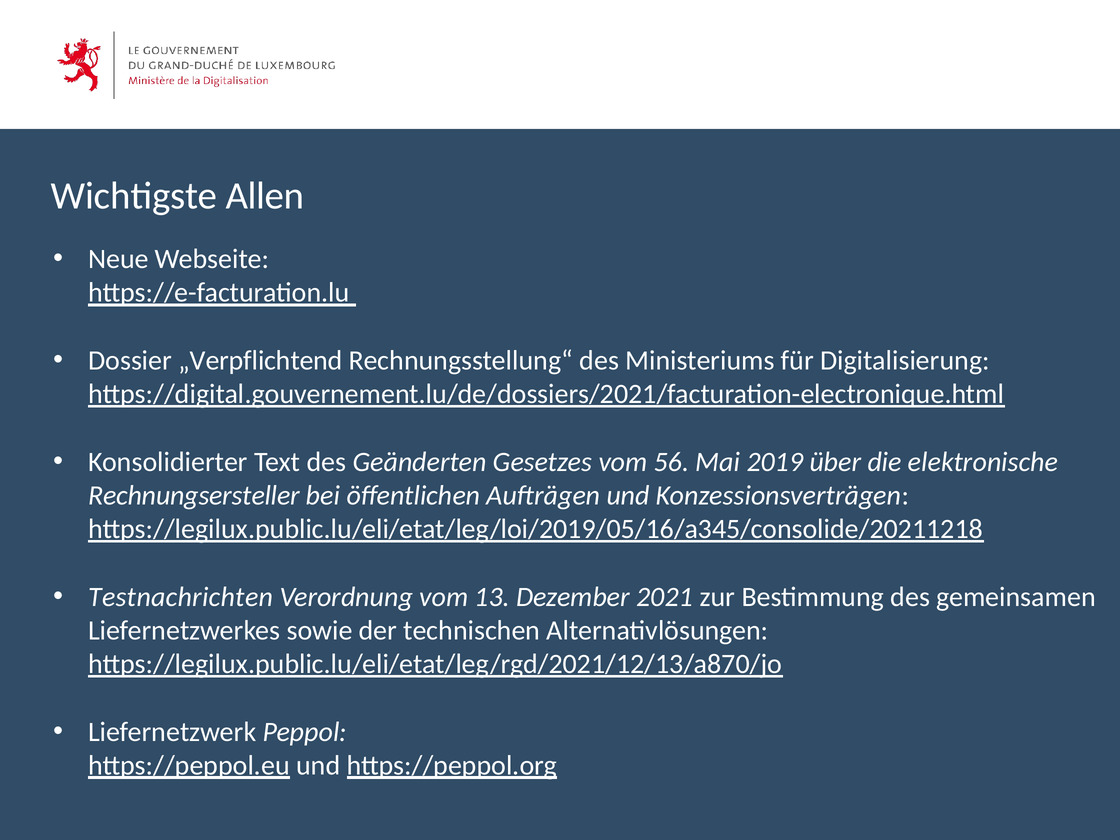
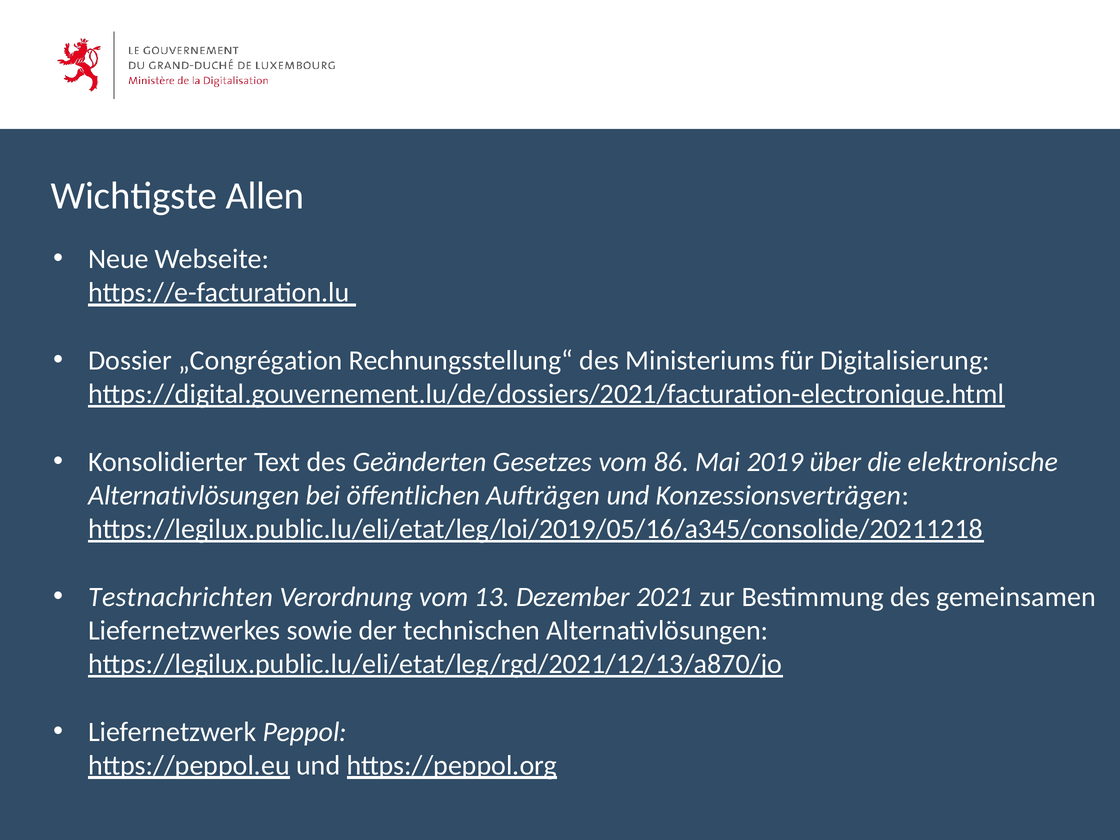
„Verpflichtend: „Verpflichtend -> „Congrégation
56: 56 -> 86
Rechnungsersteller at (194, 495): Rechnungsersteller -> Alternativlösungen
